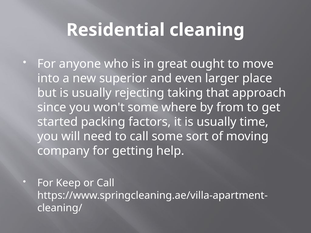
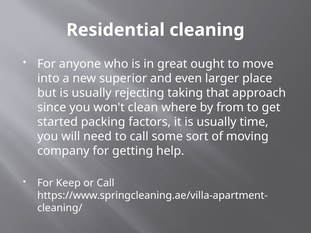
won't some: some -> clean
